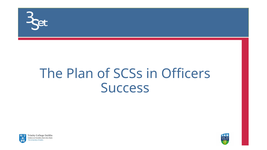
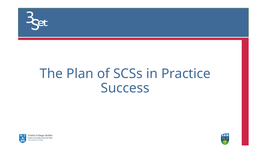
Officers: Officers -> Practice
